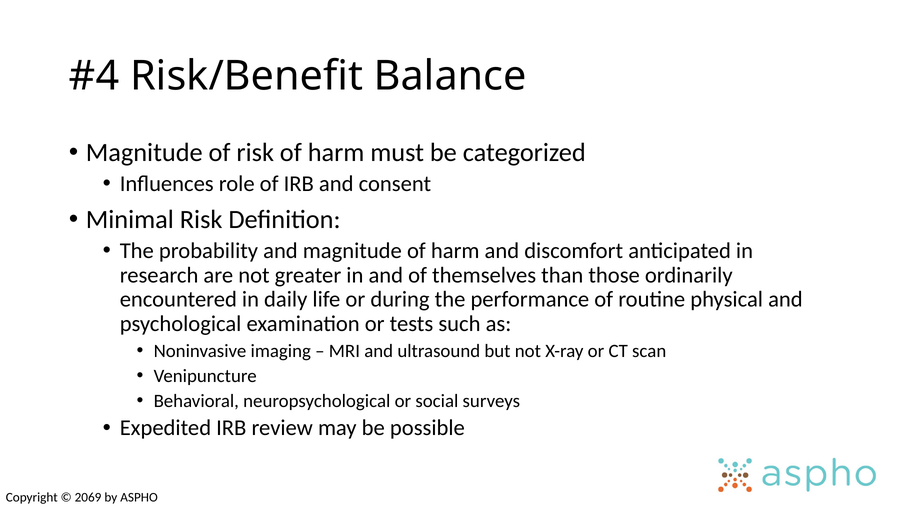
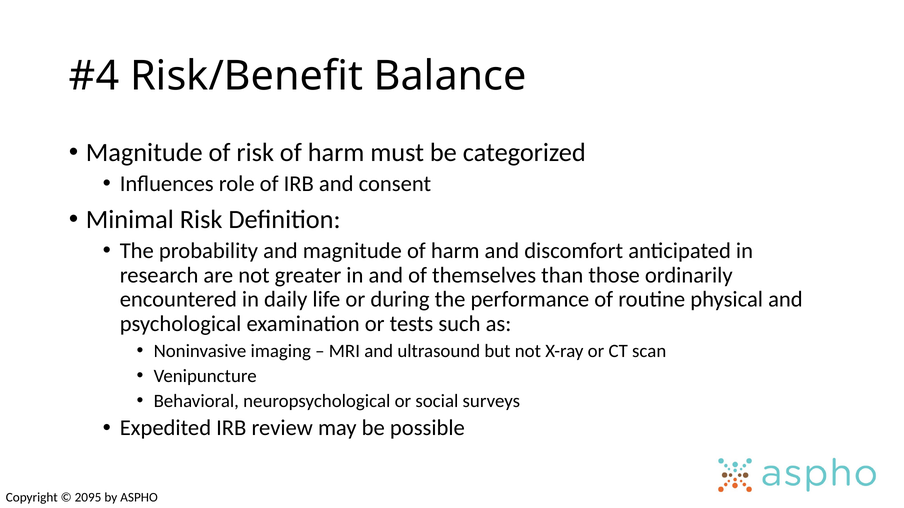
2069: 2069 -> 2095
